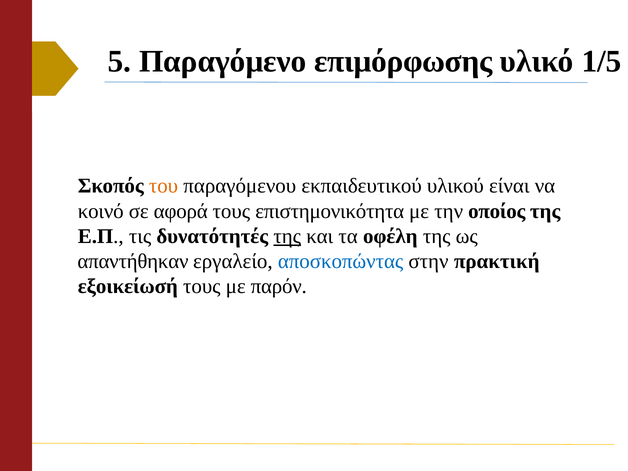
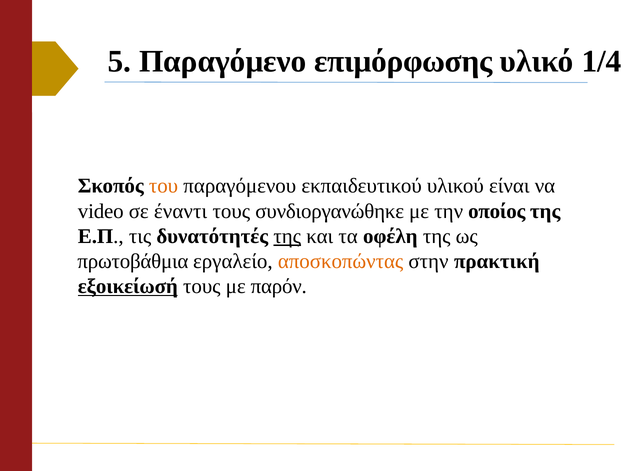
1/5: 1/5 -> 1/4
κοινό: κοινό -> video
αφορά: αφορά -> έναντι
επιστημονικότητα: επιστημονικότητα -> συνδιοργανώθηκε
απαντήθηκαν: απαντήθηκαν -> πρωτοβάθμια
αποσκοπώντας colour: blue -> orange
εξοικείωσή underline: none -> present
